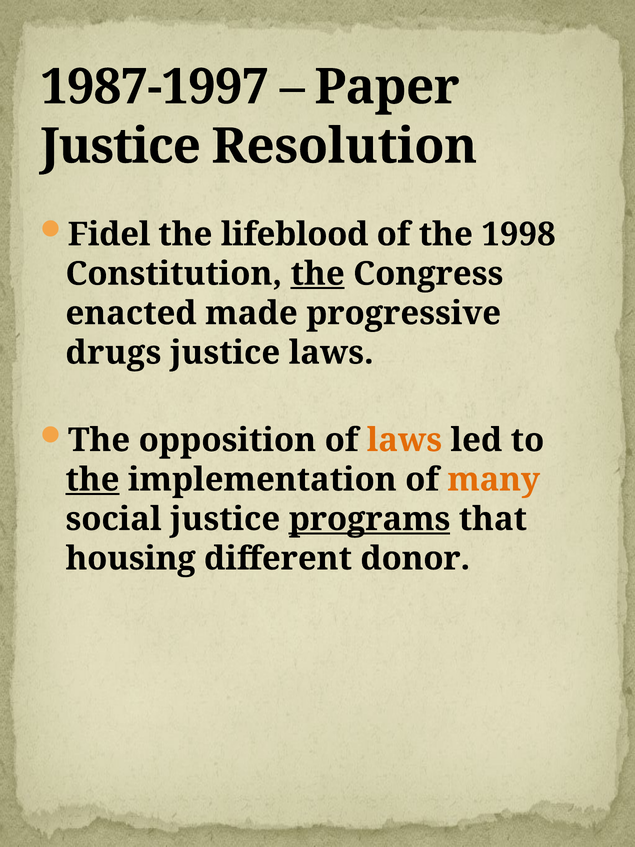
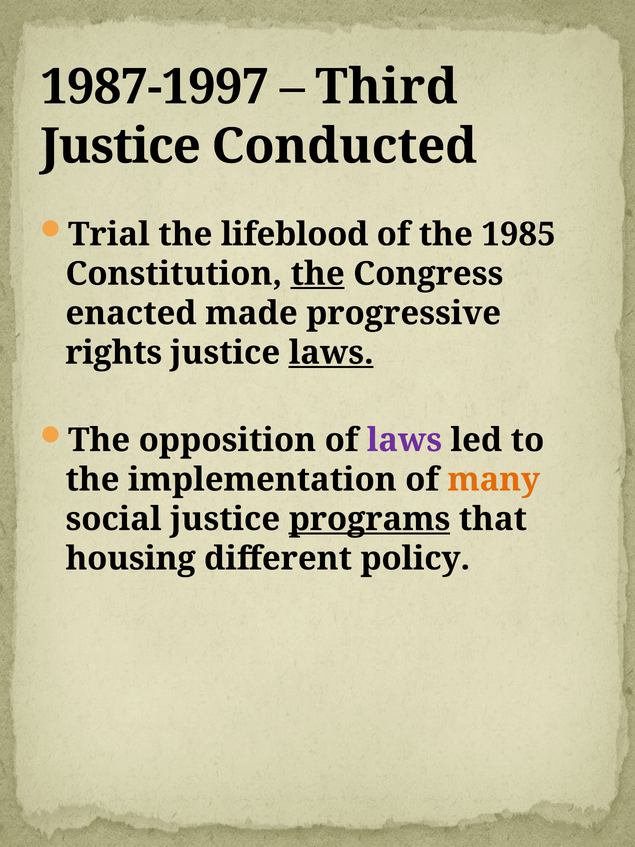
Paper: Paper -> Third
Resolution: Resolution -> Conducted
Fidel: Fidel -> Trial
1998: 1998 -> 1985
drugs: drugs -> rights
laws at (331, 353) underline: none -> present
laws at (404, 440) colour: orange -> purple
the at (93, 479) underline: present -> none
donor: donor -> policy
